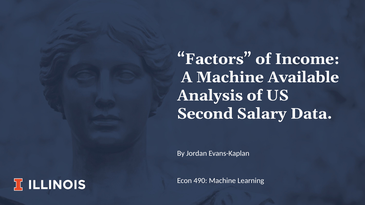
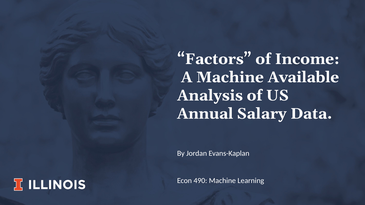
Second: Second -> Annual
